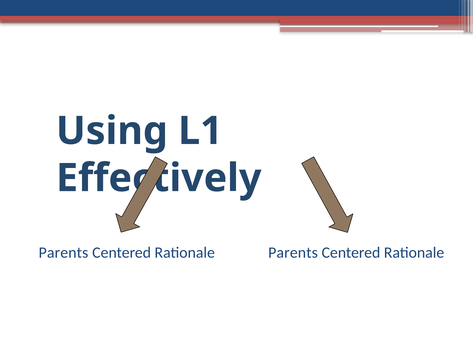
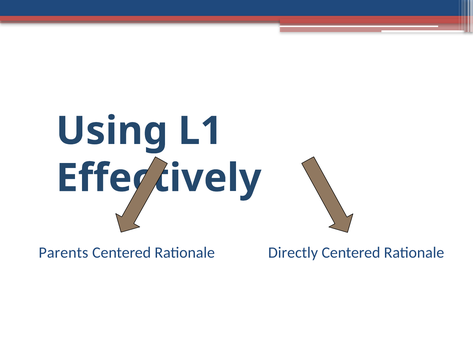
Rationale Parents: Parents -> Directly
